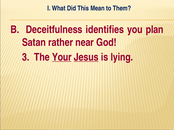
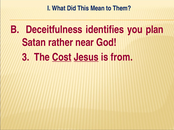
Your: Your -> Cost
lying: lying -> from
